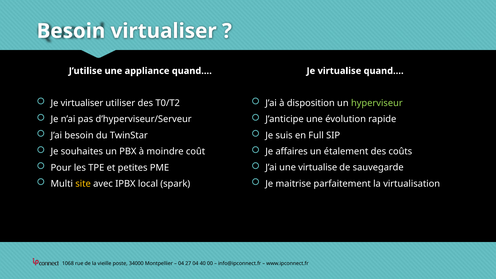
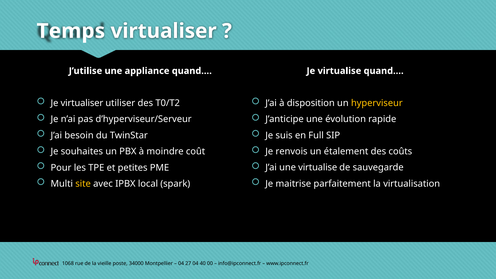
Besoin at (71, 31): Besoin -> Temps
hyperviseur colour: light green -> yellow
affaires: affaires -> renvois
